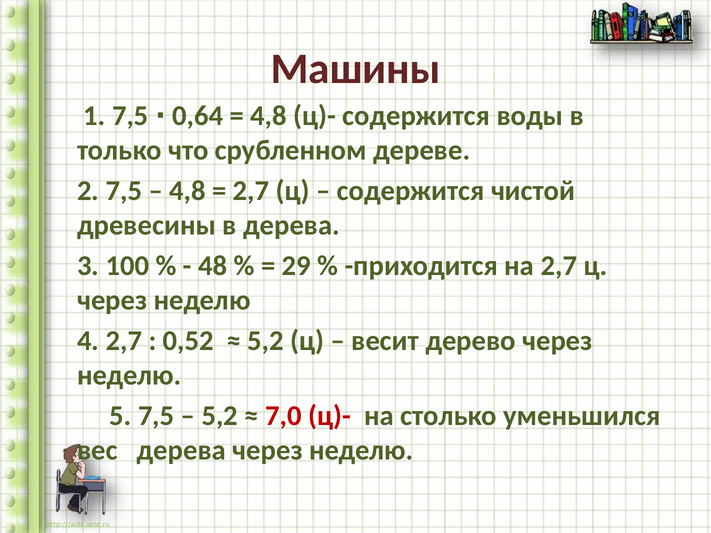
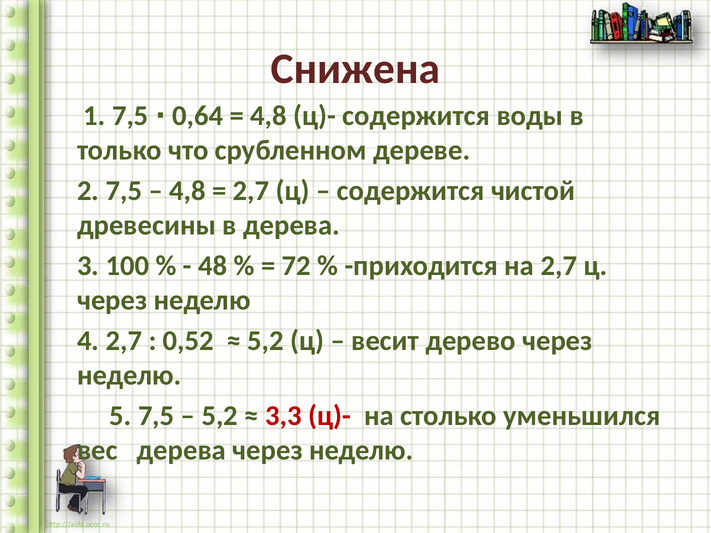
Машины: Машины -> Снижена
29: 29 -> 72
7,0: 7,0 -> 3,3
